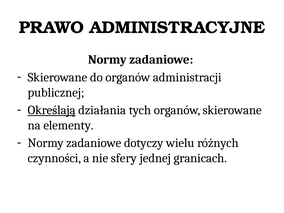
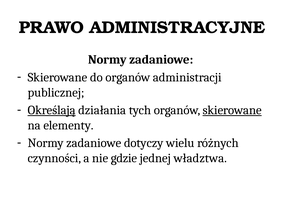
skierowane at (232, 110) underline: none -> present
sfery: sfery -> gdzie
granicach: granicach -> władztwa
